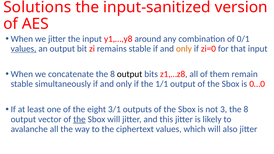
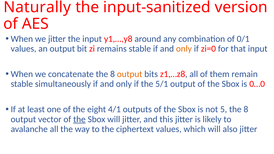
Solutions: Solutions -> Naturally
values at (24, 49) underline: present -> none
output at (130, 74) colour: black -> orange
1/1: 1/1 -> 5/1
3/1: 3/1 -> 4/1
3: 3 -> 5
